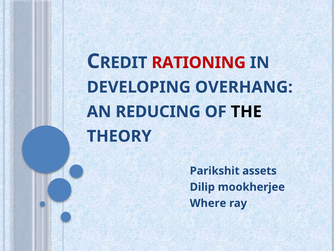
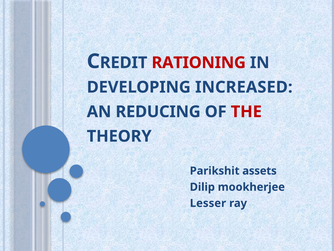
OVERHANG: OVERHANG -> INCREASED
THE colour: black -> red
Where: Where -> Lesser
